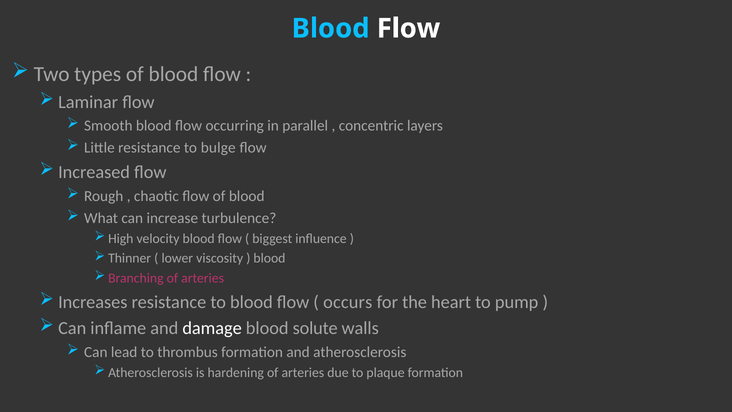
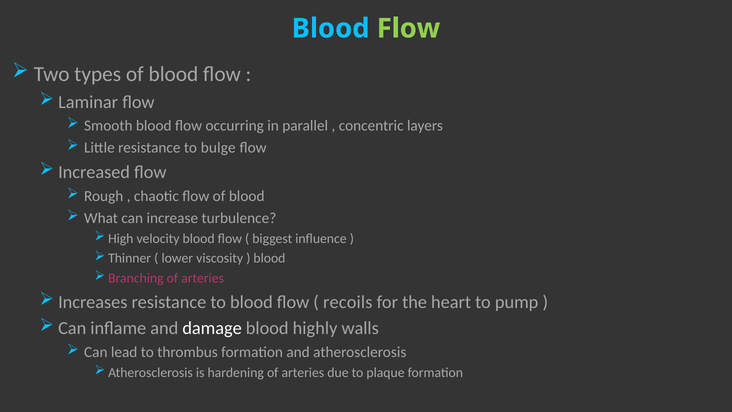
Flow at (408, 28) colour: white -> light green
occurs: occurs -> recoils
solute: solute -> highly
